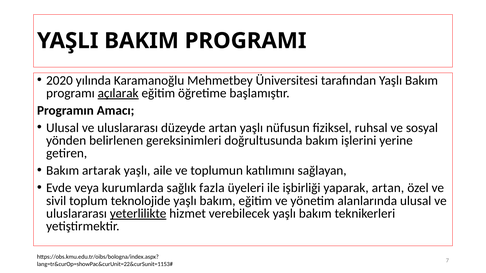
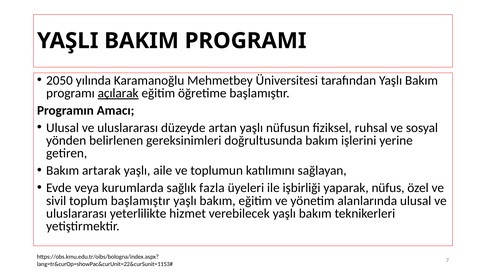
2020: 2020 -> 2050
yaparak artan: artan -> nüfus
toplum teknolojide: teknolojide -> başlamıştır
yeterlilikte underline: present -> none
